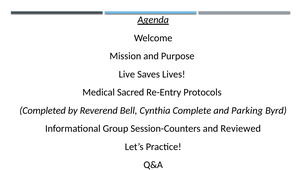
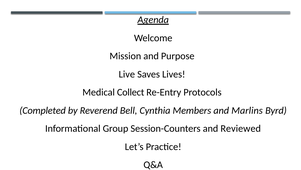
Sacred: Sacred -> Collect
Complete: Complete -> Members
Parking: Parking -> Marlins
